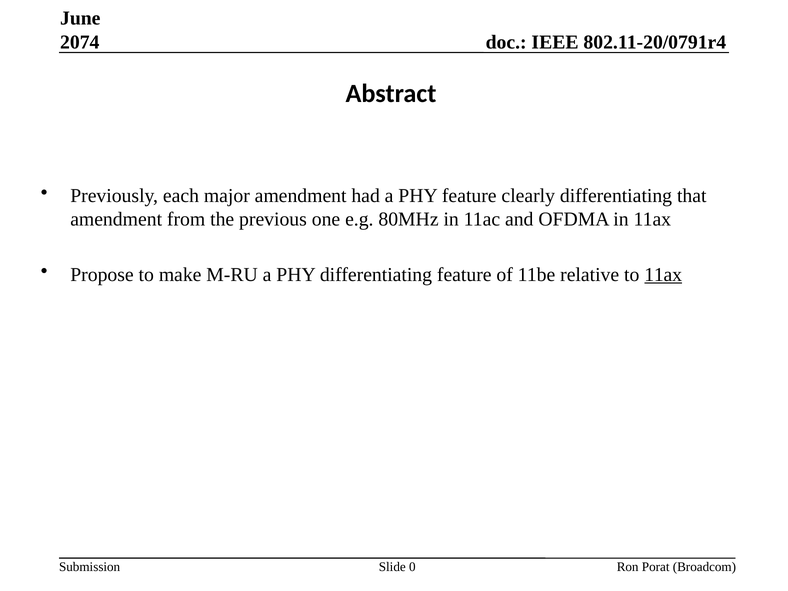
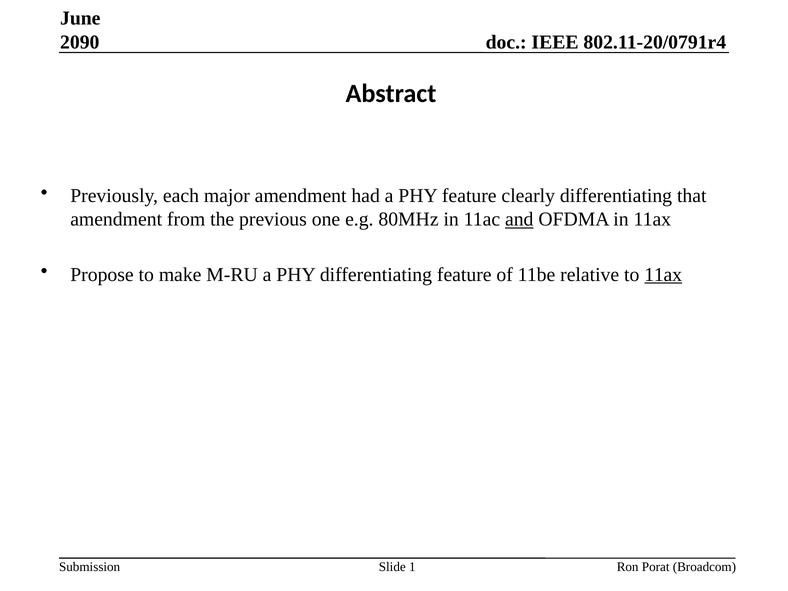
2074: 2074 -> 2090
and underline: none -> present
0: 0 -> 1
